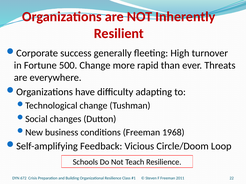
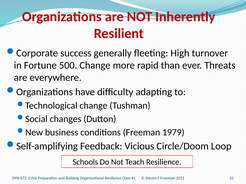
1968: 1968 -> 1979
